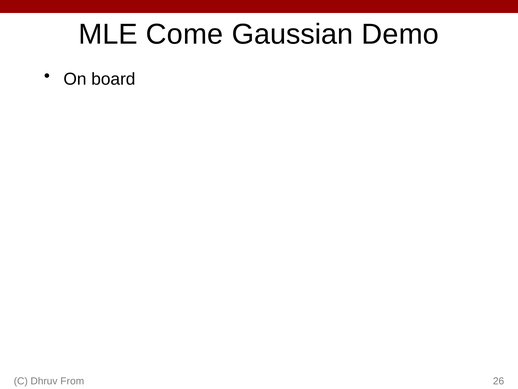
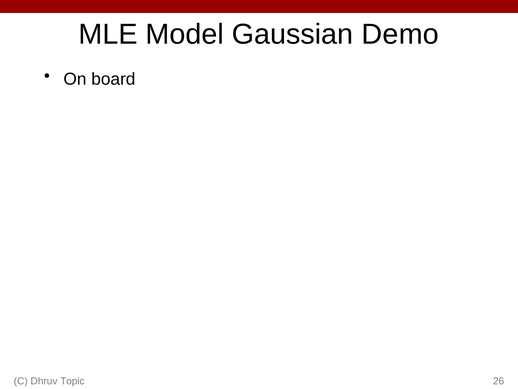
Come: Come -> Model
From: From -> Topic
